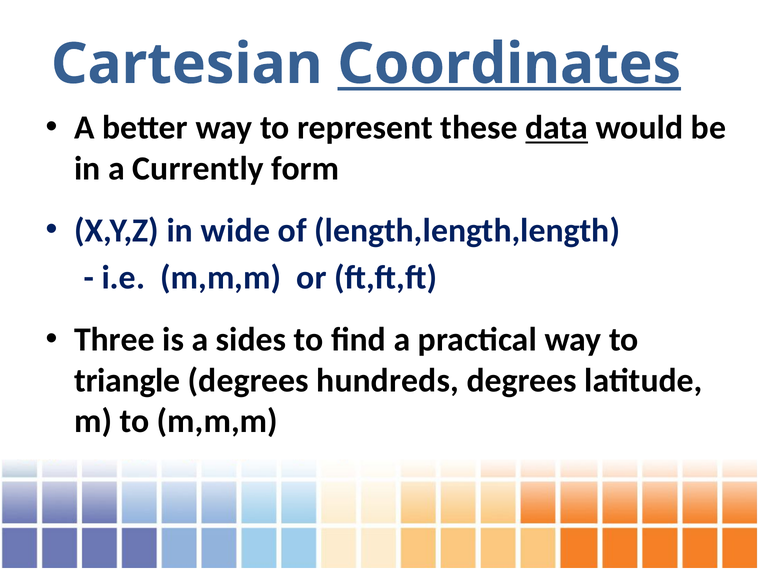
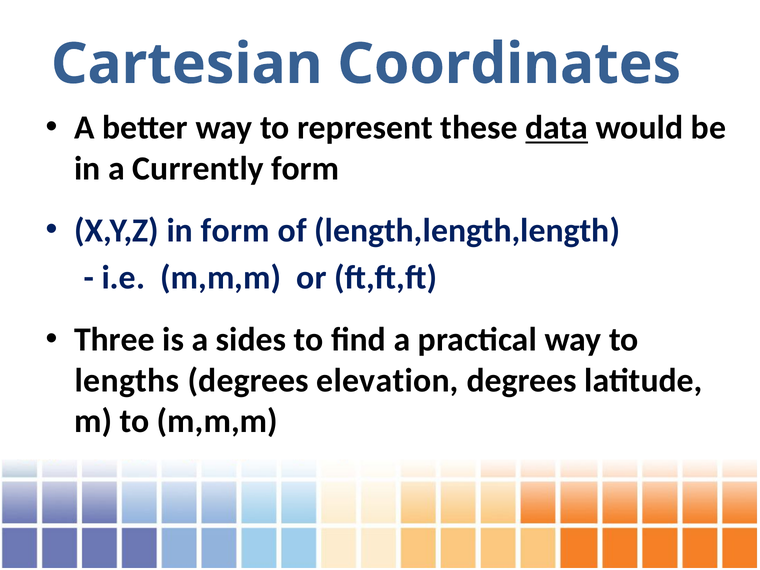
Coordinates underline: present -> none
in wide: wide -> form
triangle: triangle -> lengths
hundreds: hundreds -> elevation
